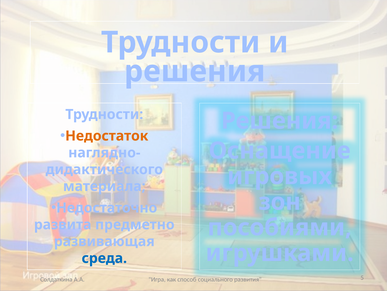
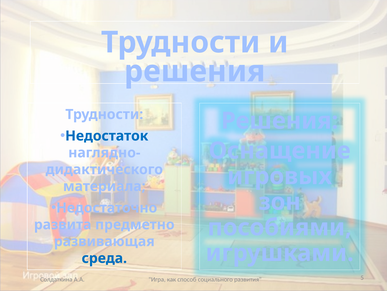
Недостаток colour: orange -> blue
